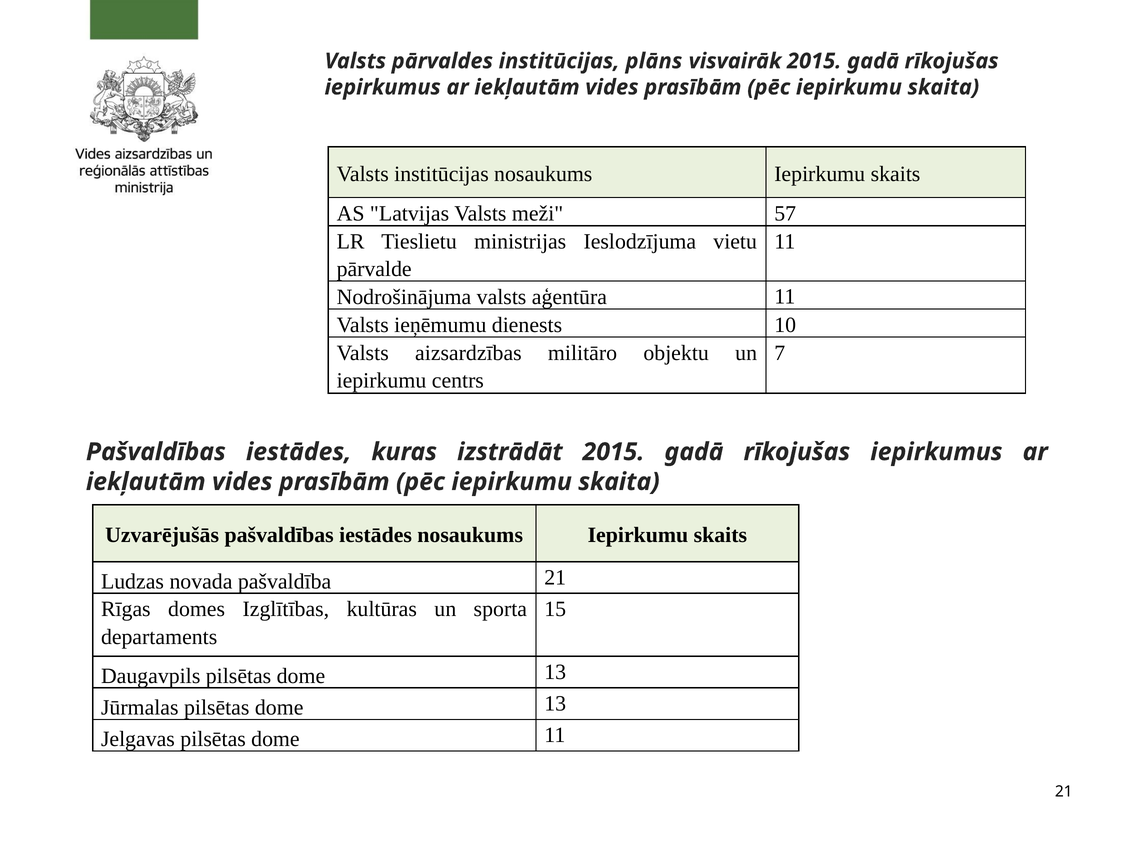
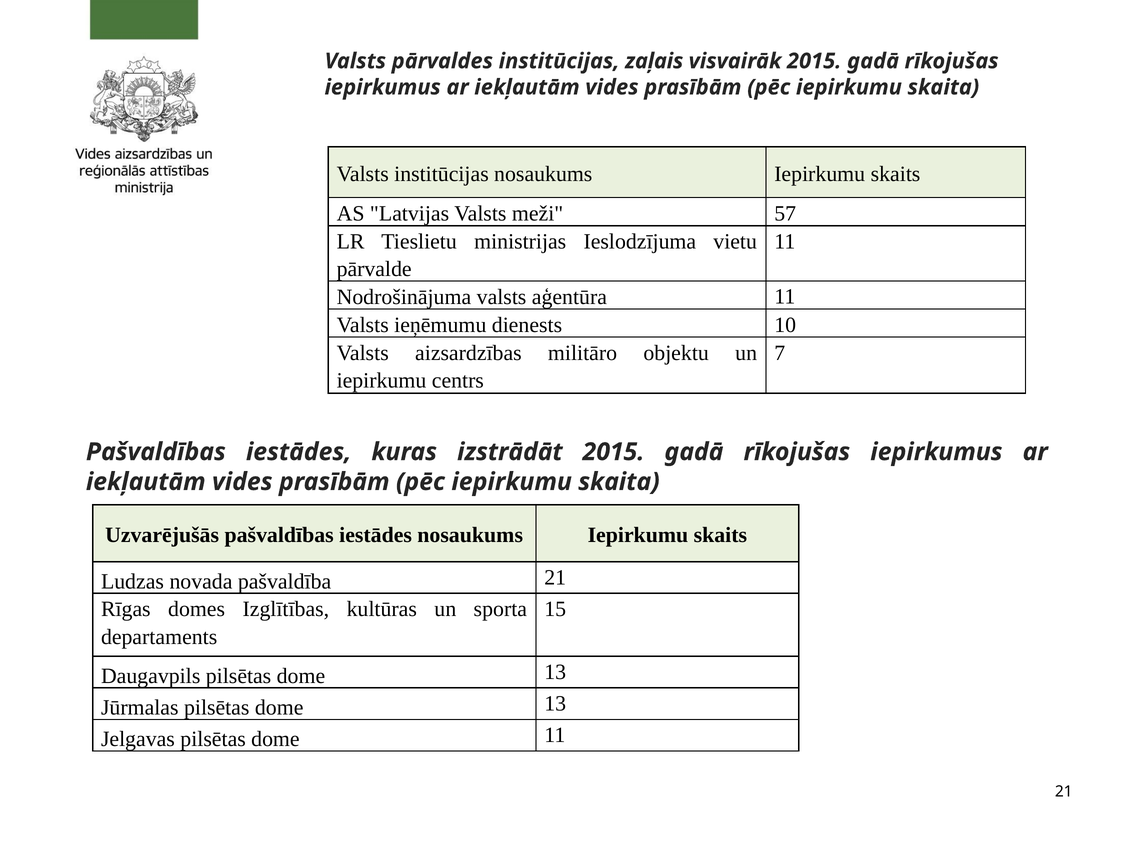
plāns: plāns -> zaļais
